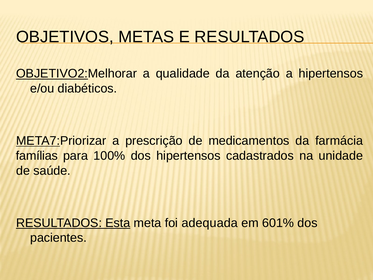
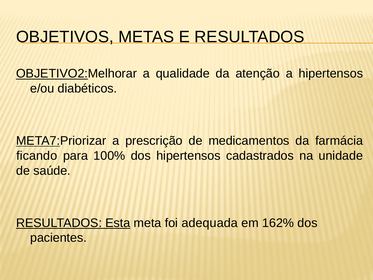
famílias: famílias -> ficando
601%: 601% -> 162%
